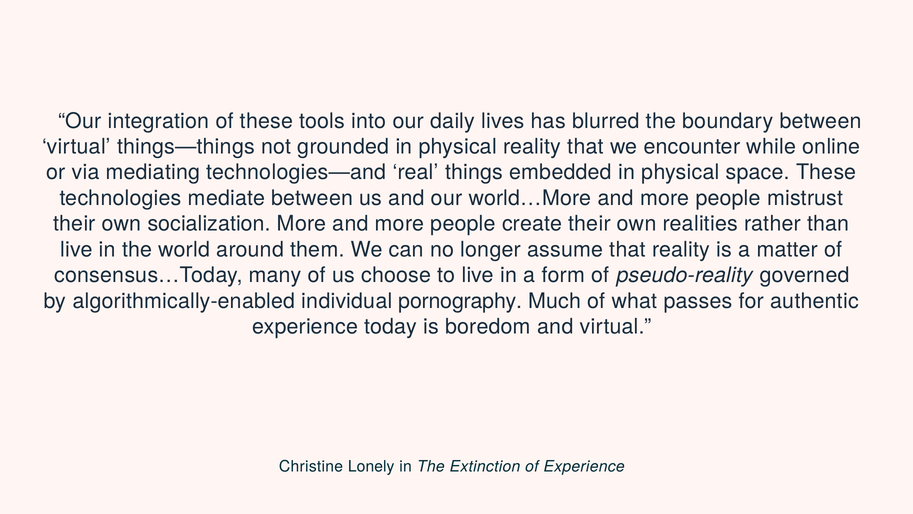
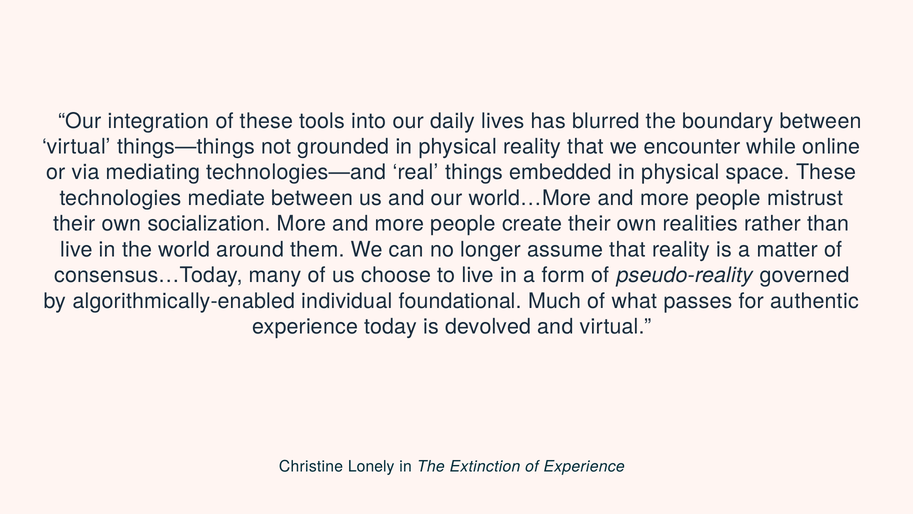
pornography: pornography -> foundational
boredom: boredom -> devolved
